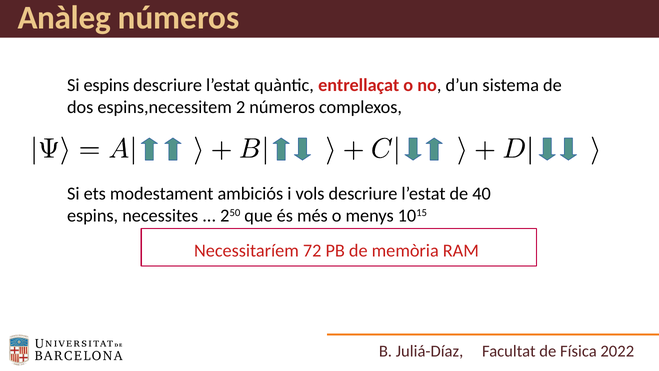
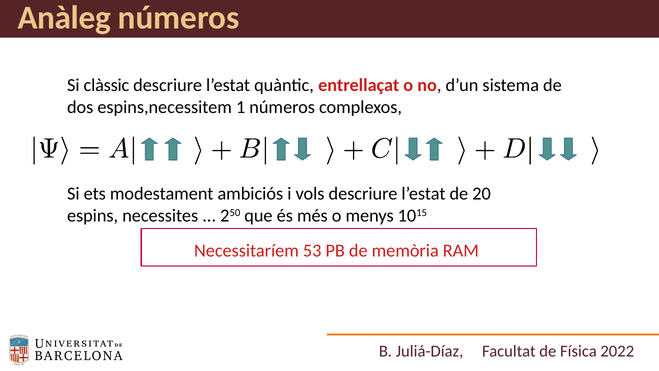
Si espins: espins -> clàssic
2: 2 -> 1
40: 40 -> 20
72: 72 -> 53
